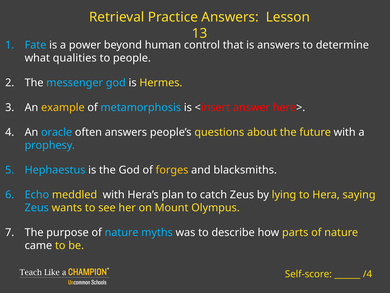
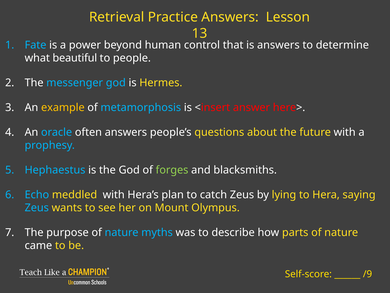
qualities: qualities -> beautiful
forges colour: yellow -> light green
/4: /4 -> /9
